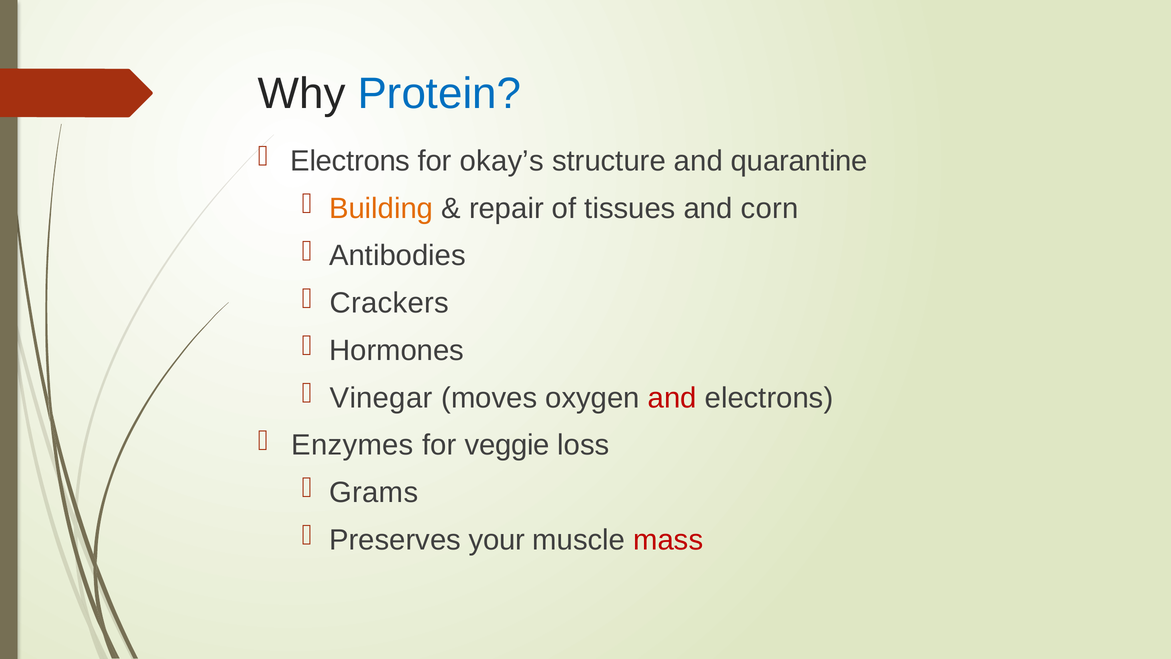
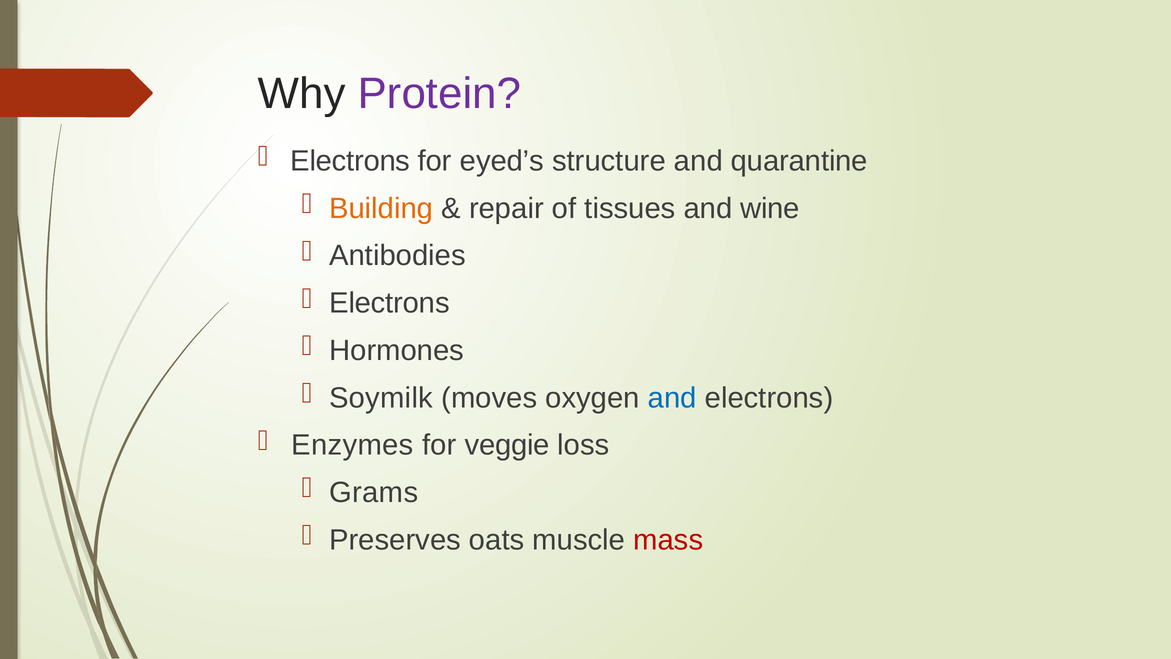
Protein colour: blue -> purple
okay’s: okay’s -> eyed’s
corn: corn -> wine
Crackers at (389, 303): Crackers -> Electrons
Vinegar: Vinegar -> Soymilk
and at (672, 398) colour: red -> blue
your: your -> oats
